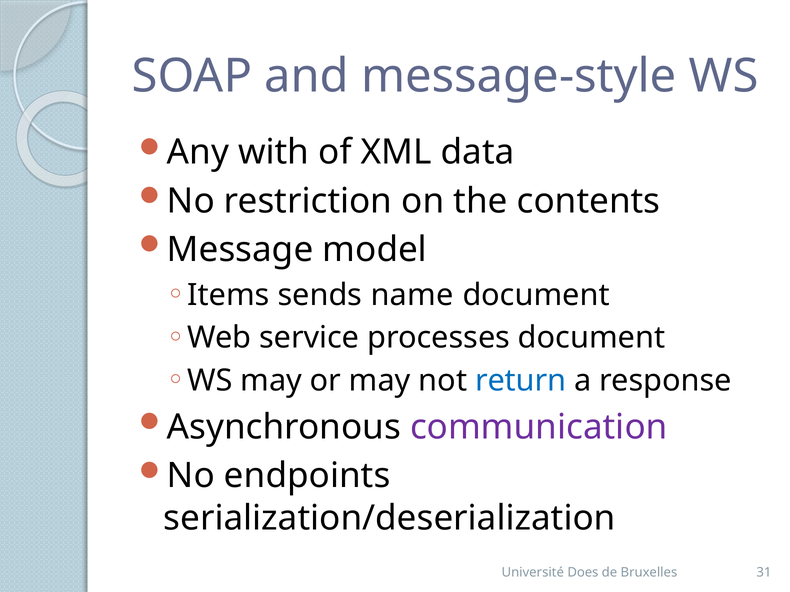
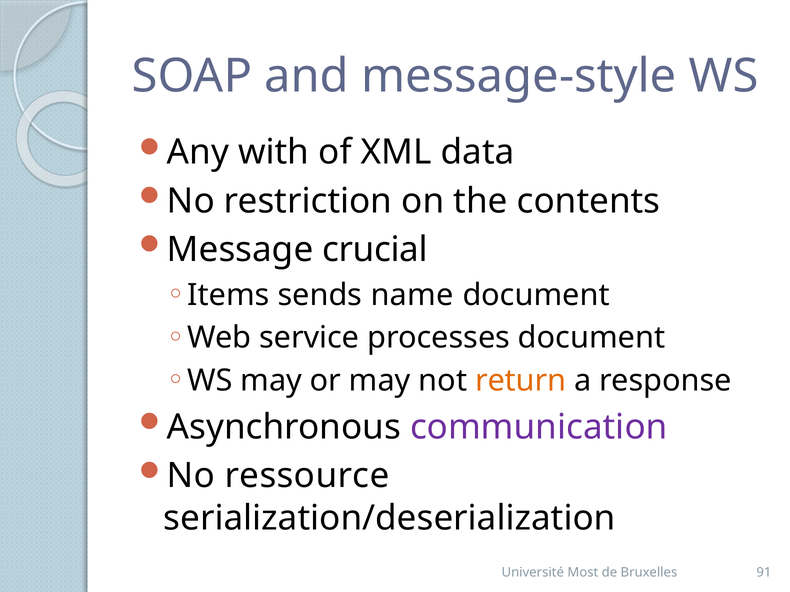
model: model -> crucial
return colour: blue -> orange
endpoints: endpoints -> ressource
Does: Does -> Most
31: 31 -> 91
